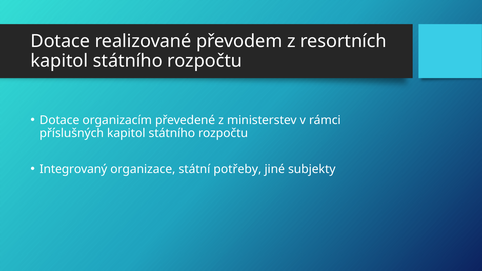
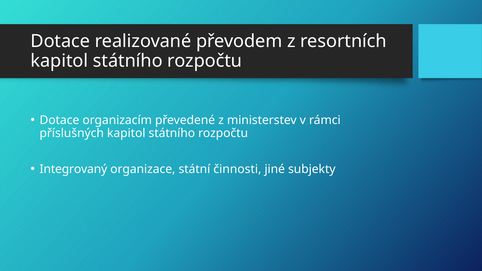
potřeby: potřeby -> činnosti
